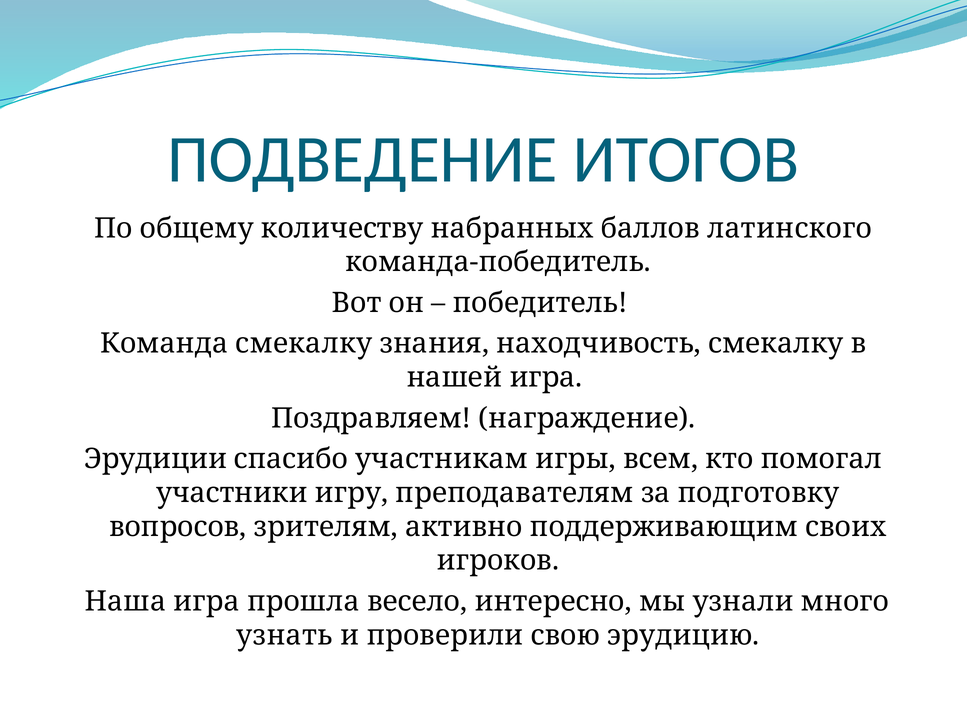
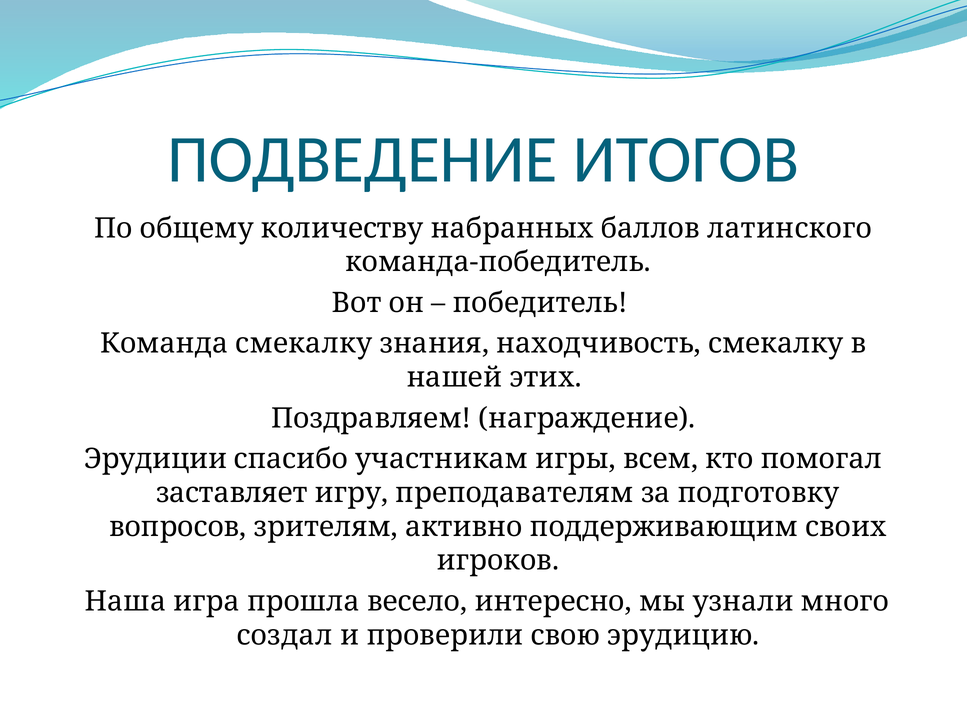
нашей игра: игра -> этих
участники: участники -> заставляет
узнать: узнать -> создал
